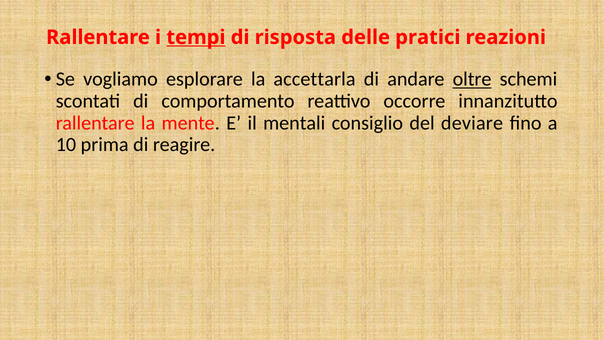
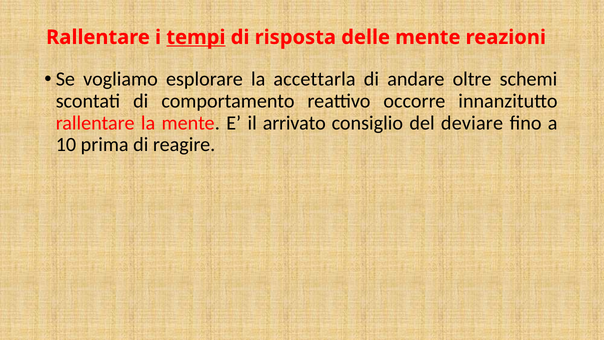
delle pratici: pratici -> mente
oltre underline: present -> none
mentali: mentali -> arrivato
